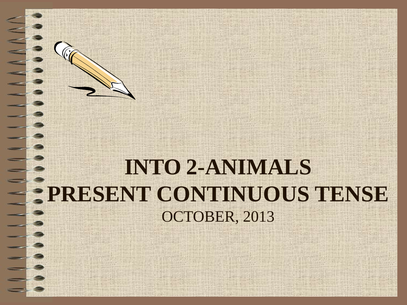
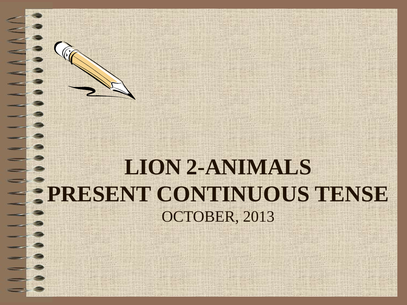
INTO: INTO -> LION
